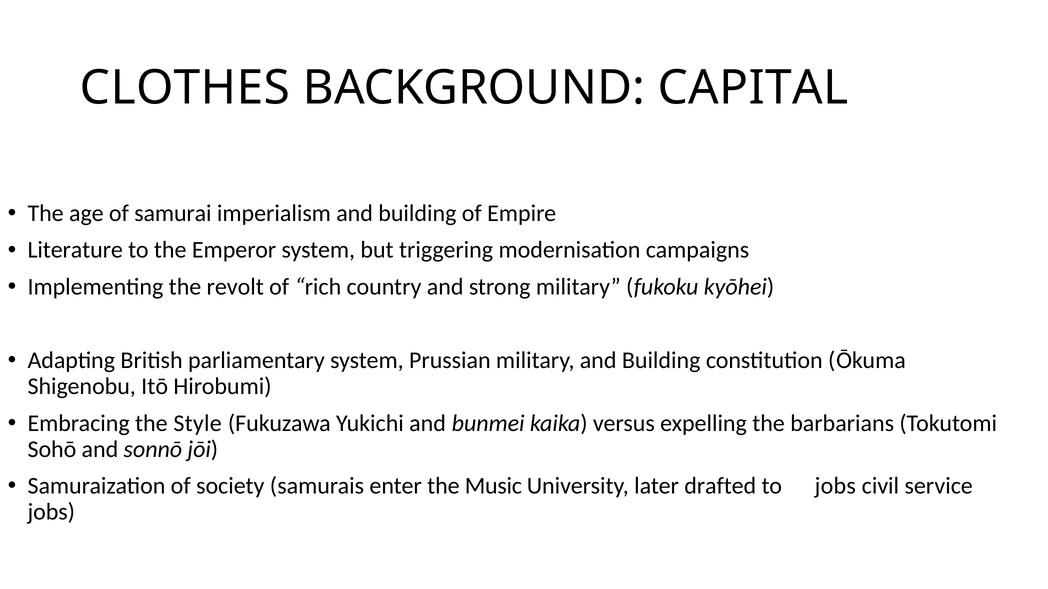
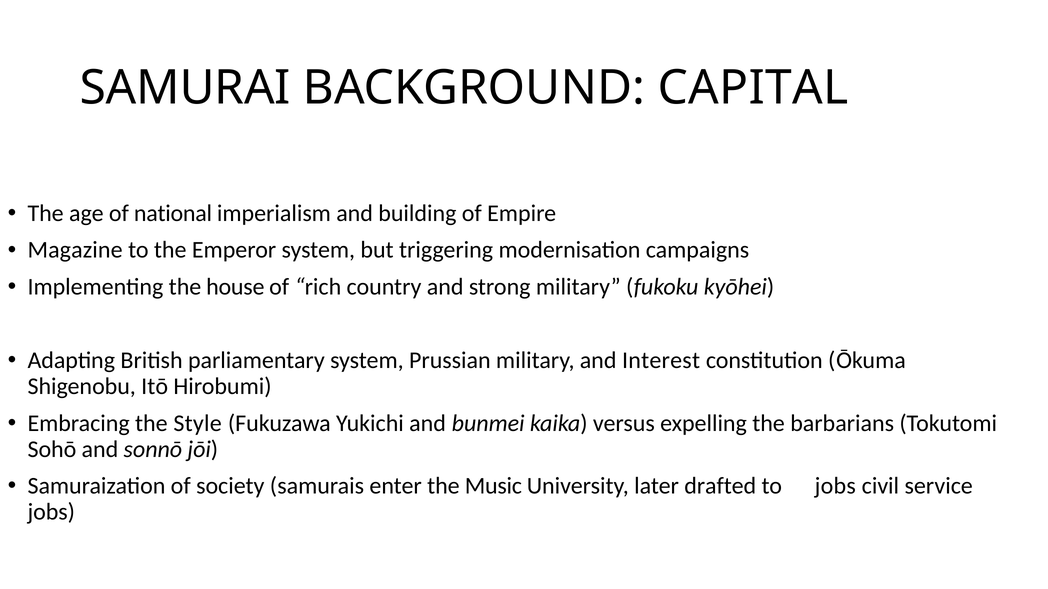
CLOTHES: CLOTHES -> SAMURAI
samurai: samurai -> national
Literature: Literature -> Magazine
revolt: revolt -> house
military and Building: Building -> Interest
